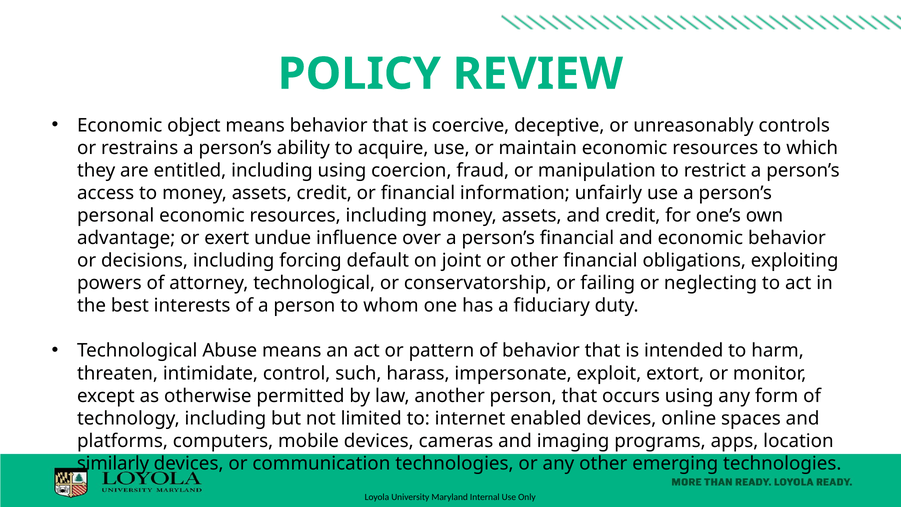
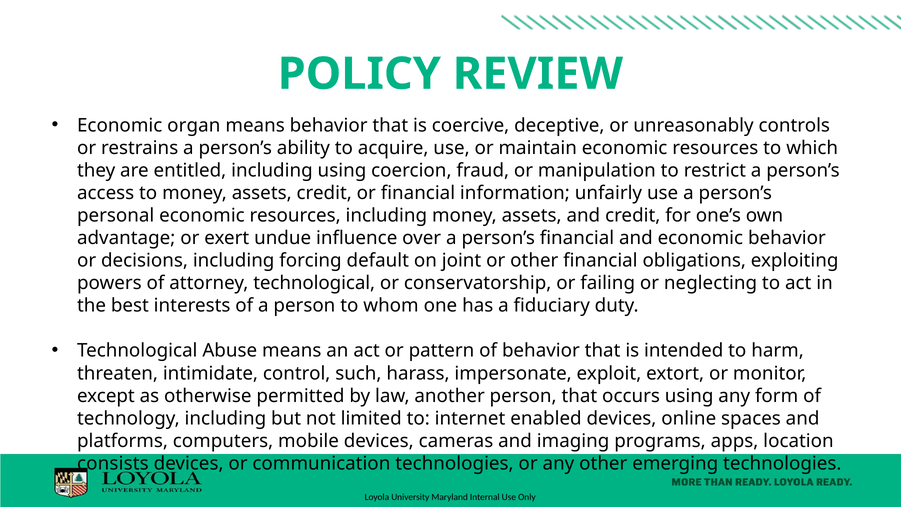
object: object -> organ
similarly: similarly -> consists
